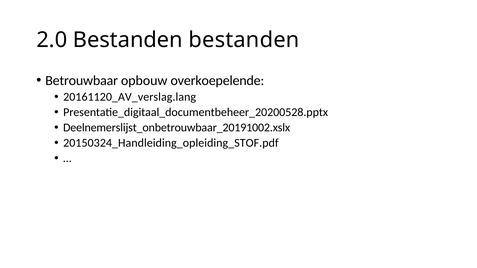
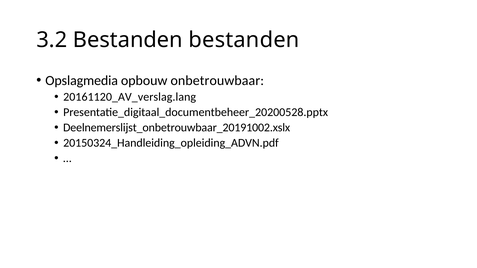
2.0: 2.0 -> 3.2
Betrouwbaar: Betrouwbaar -> Opslagmedia
overkoepelende: overkoepelende -> onbetrouwbaar
20150324_Handleiding_opleiding_STOF.pdf: 20150324_Handleiding_opleiding_STOF.pdf -> 20150324_Handleiding_opleiding_ADVN.pdf
